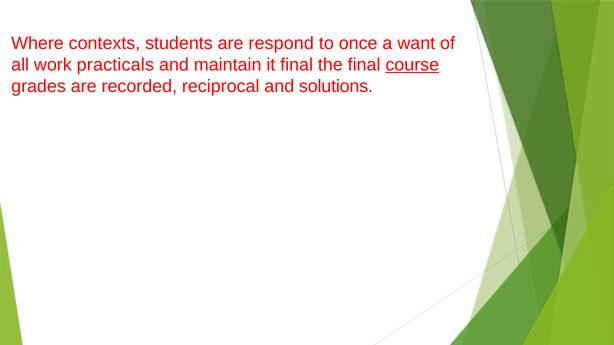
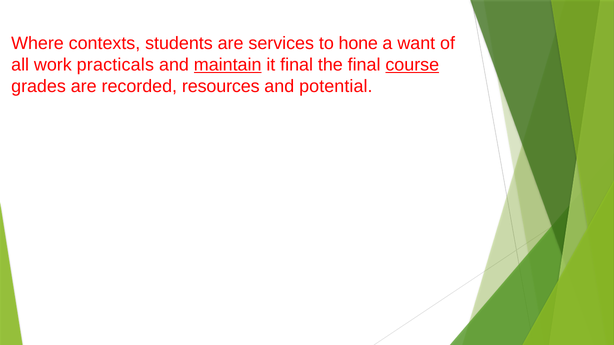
respond: respond -> services
once: once -> hone
maintain underline: none -> present
reciprocal: reciprocal -> resources
solutions: solutions -> potential
